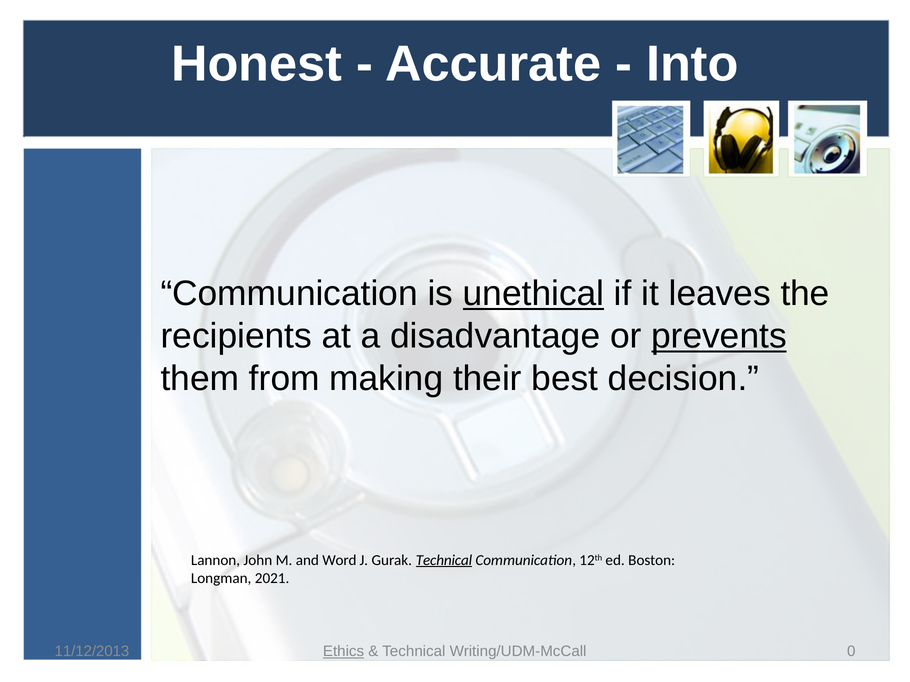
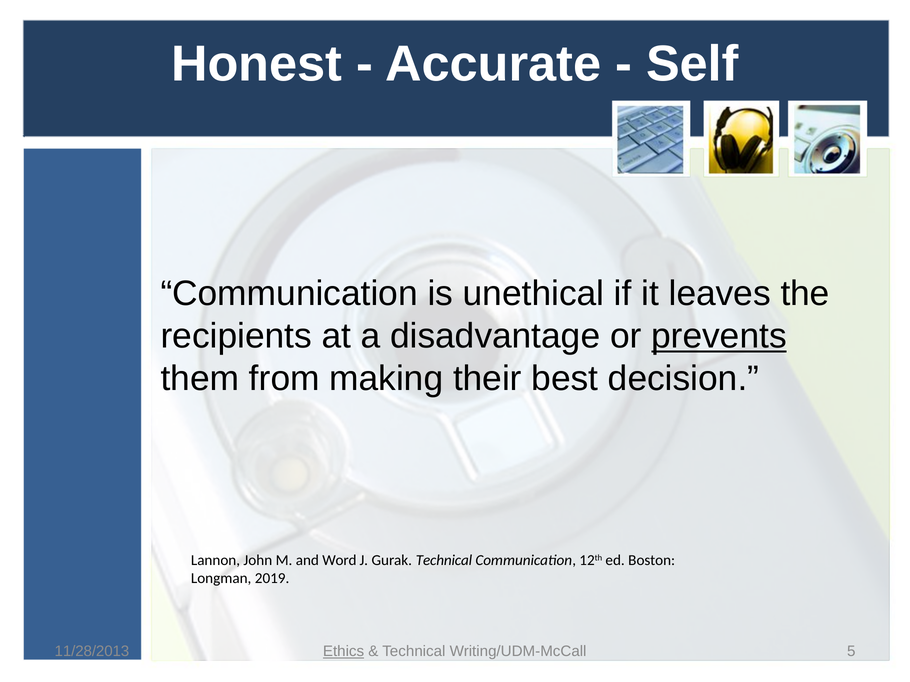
Into: Into -> Self
unethical underline: present -> none
Technical at (444, 561) underline: present -> none
2021: 2021 -> 2019
11/12/2013: 11/12/2013 -> 11/28/2013
0: 0 -> 5
